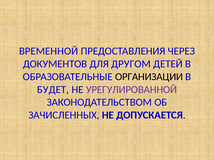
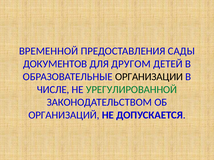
ЧЕРЕЗ: ЧЕРЕЗ -> САДЫ
БУДЕТ: БУДЕТ -> ЧИСЛЕ
УРЕГУЛИРОВАННОЙ colour: purple -> green
ЗАЧИСЛЕННЫХ: ЗАЧИСЛЕННЫХ -> ОРГАНИЗАЦИЙ
